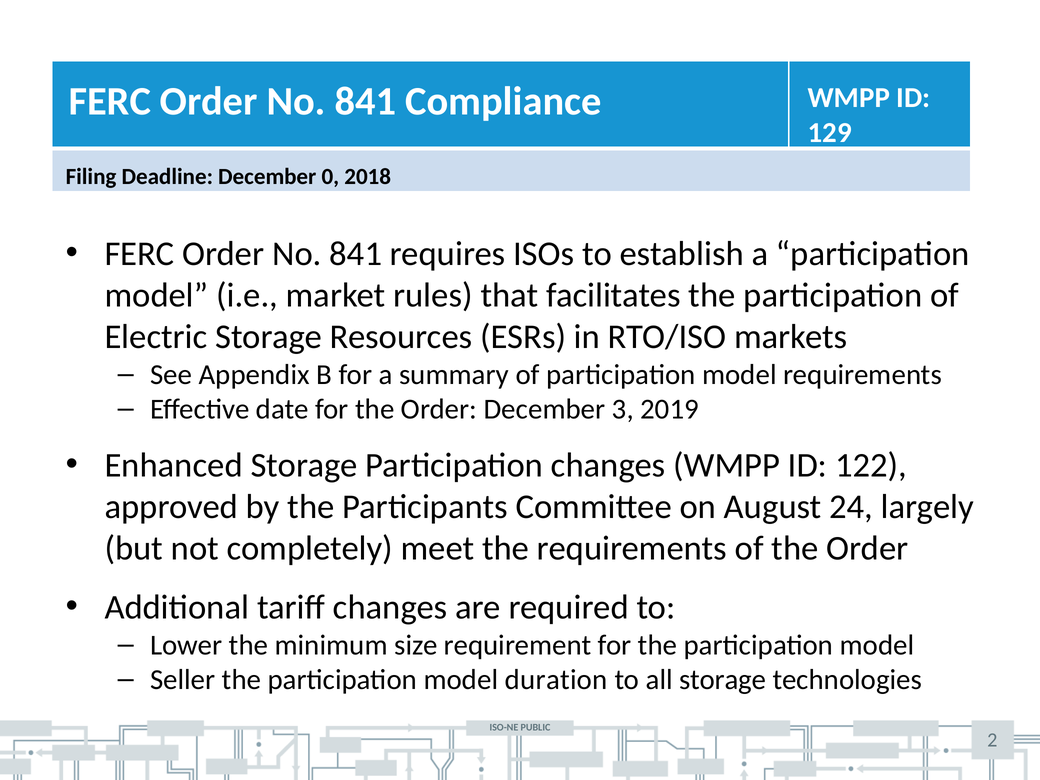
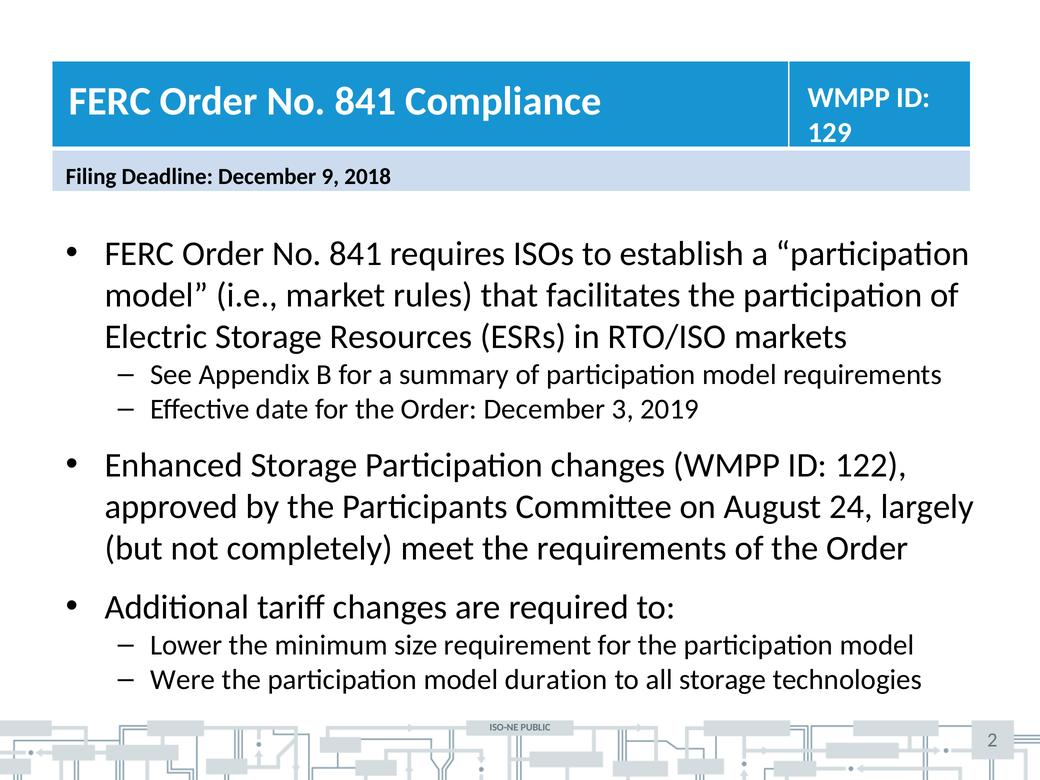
0: 0 -> 9
Seller: Seller -> Were
